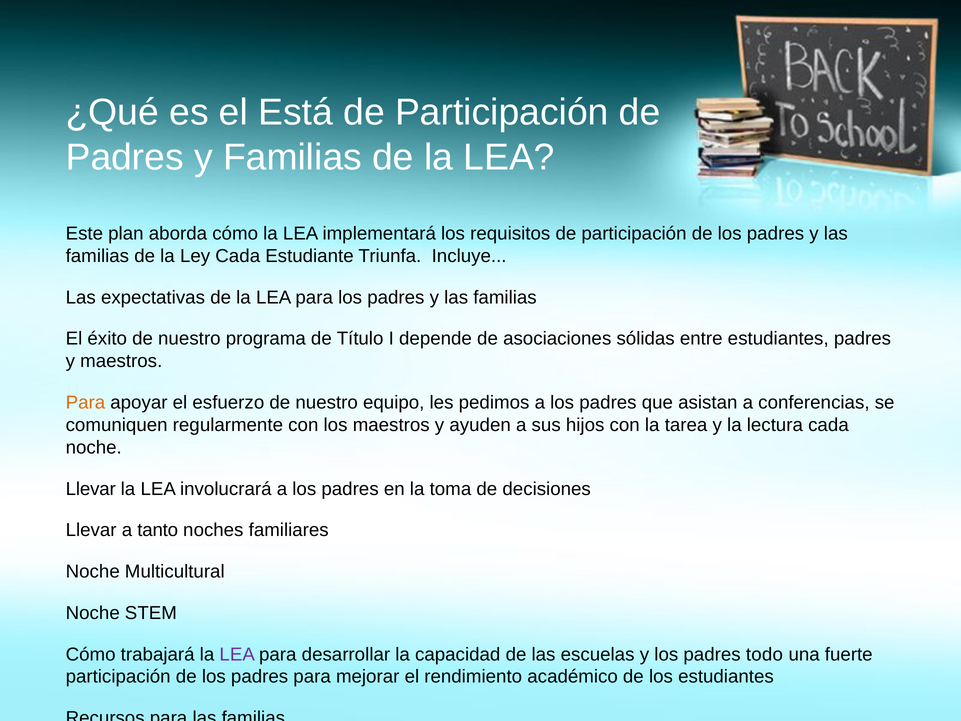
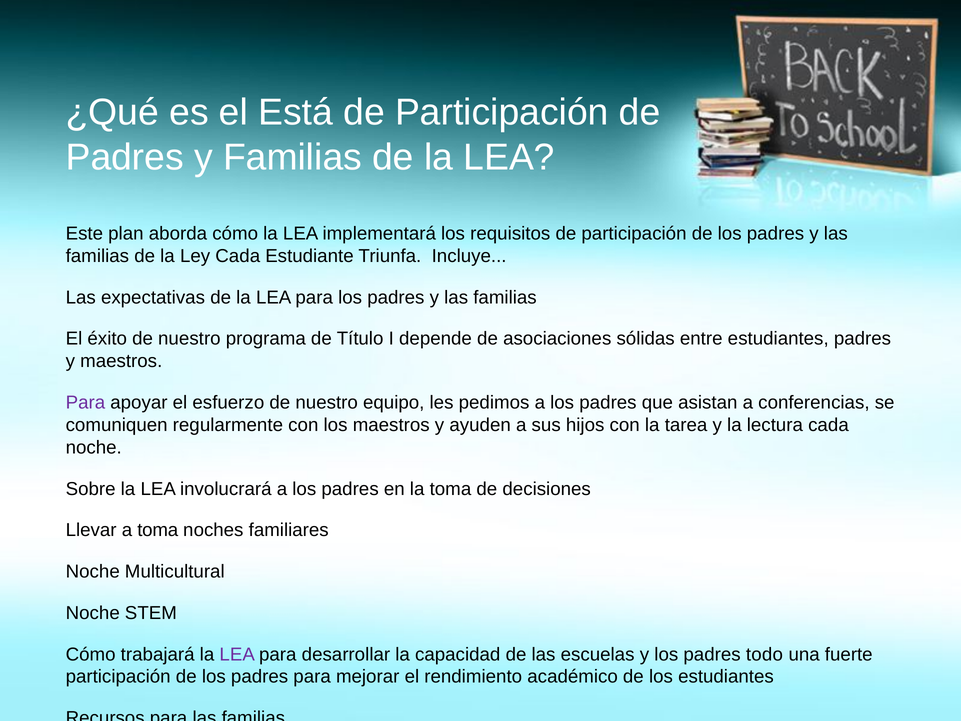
Para at (85, 402) colour: orange -> purple
Llevar at (91, 489): Llevar -> Sobre
a tanto: tanto -> toma
